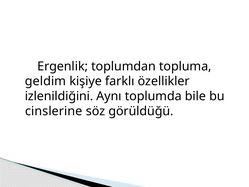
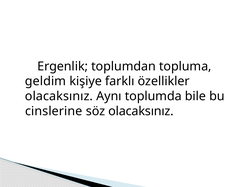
izlenildiğini at (59, 96): izlenildiğini -> olacaksınız
söz görüldüğü: görüldüğü -> olacaksınız
